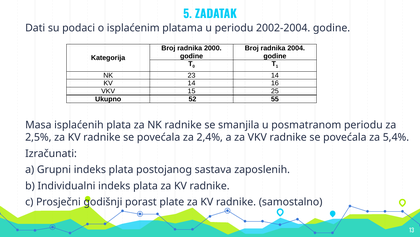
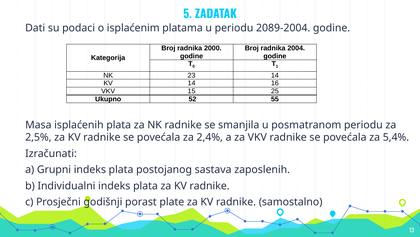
2002-2004: 2002-2004 -> 2089-2004
